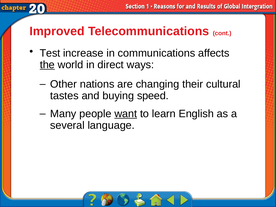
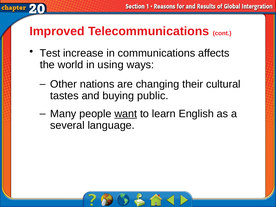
the underline: present -> none
direct: direct -> using
speed: speed -> public
